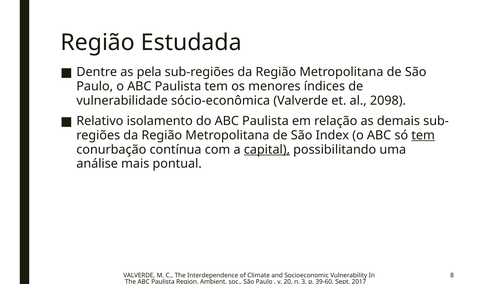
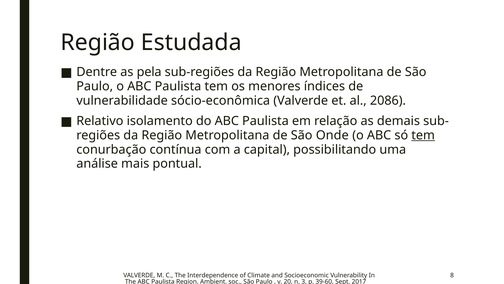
2098: 2098 -> 2086
Index: Index -> Onde
capital underline: present -> none
